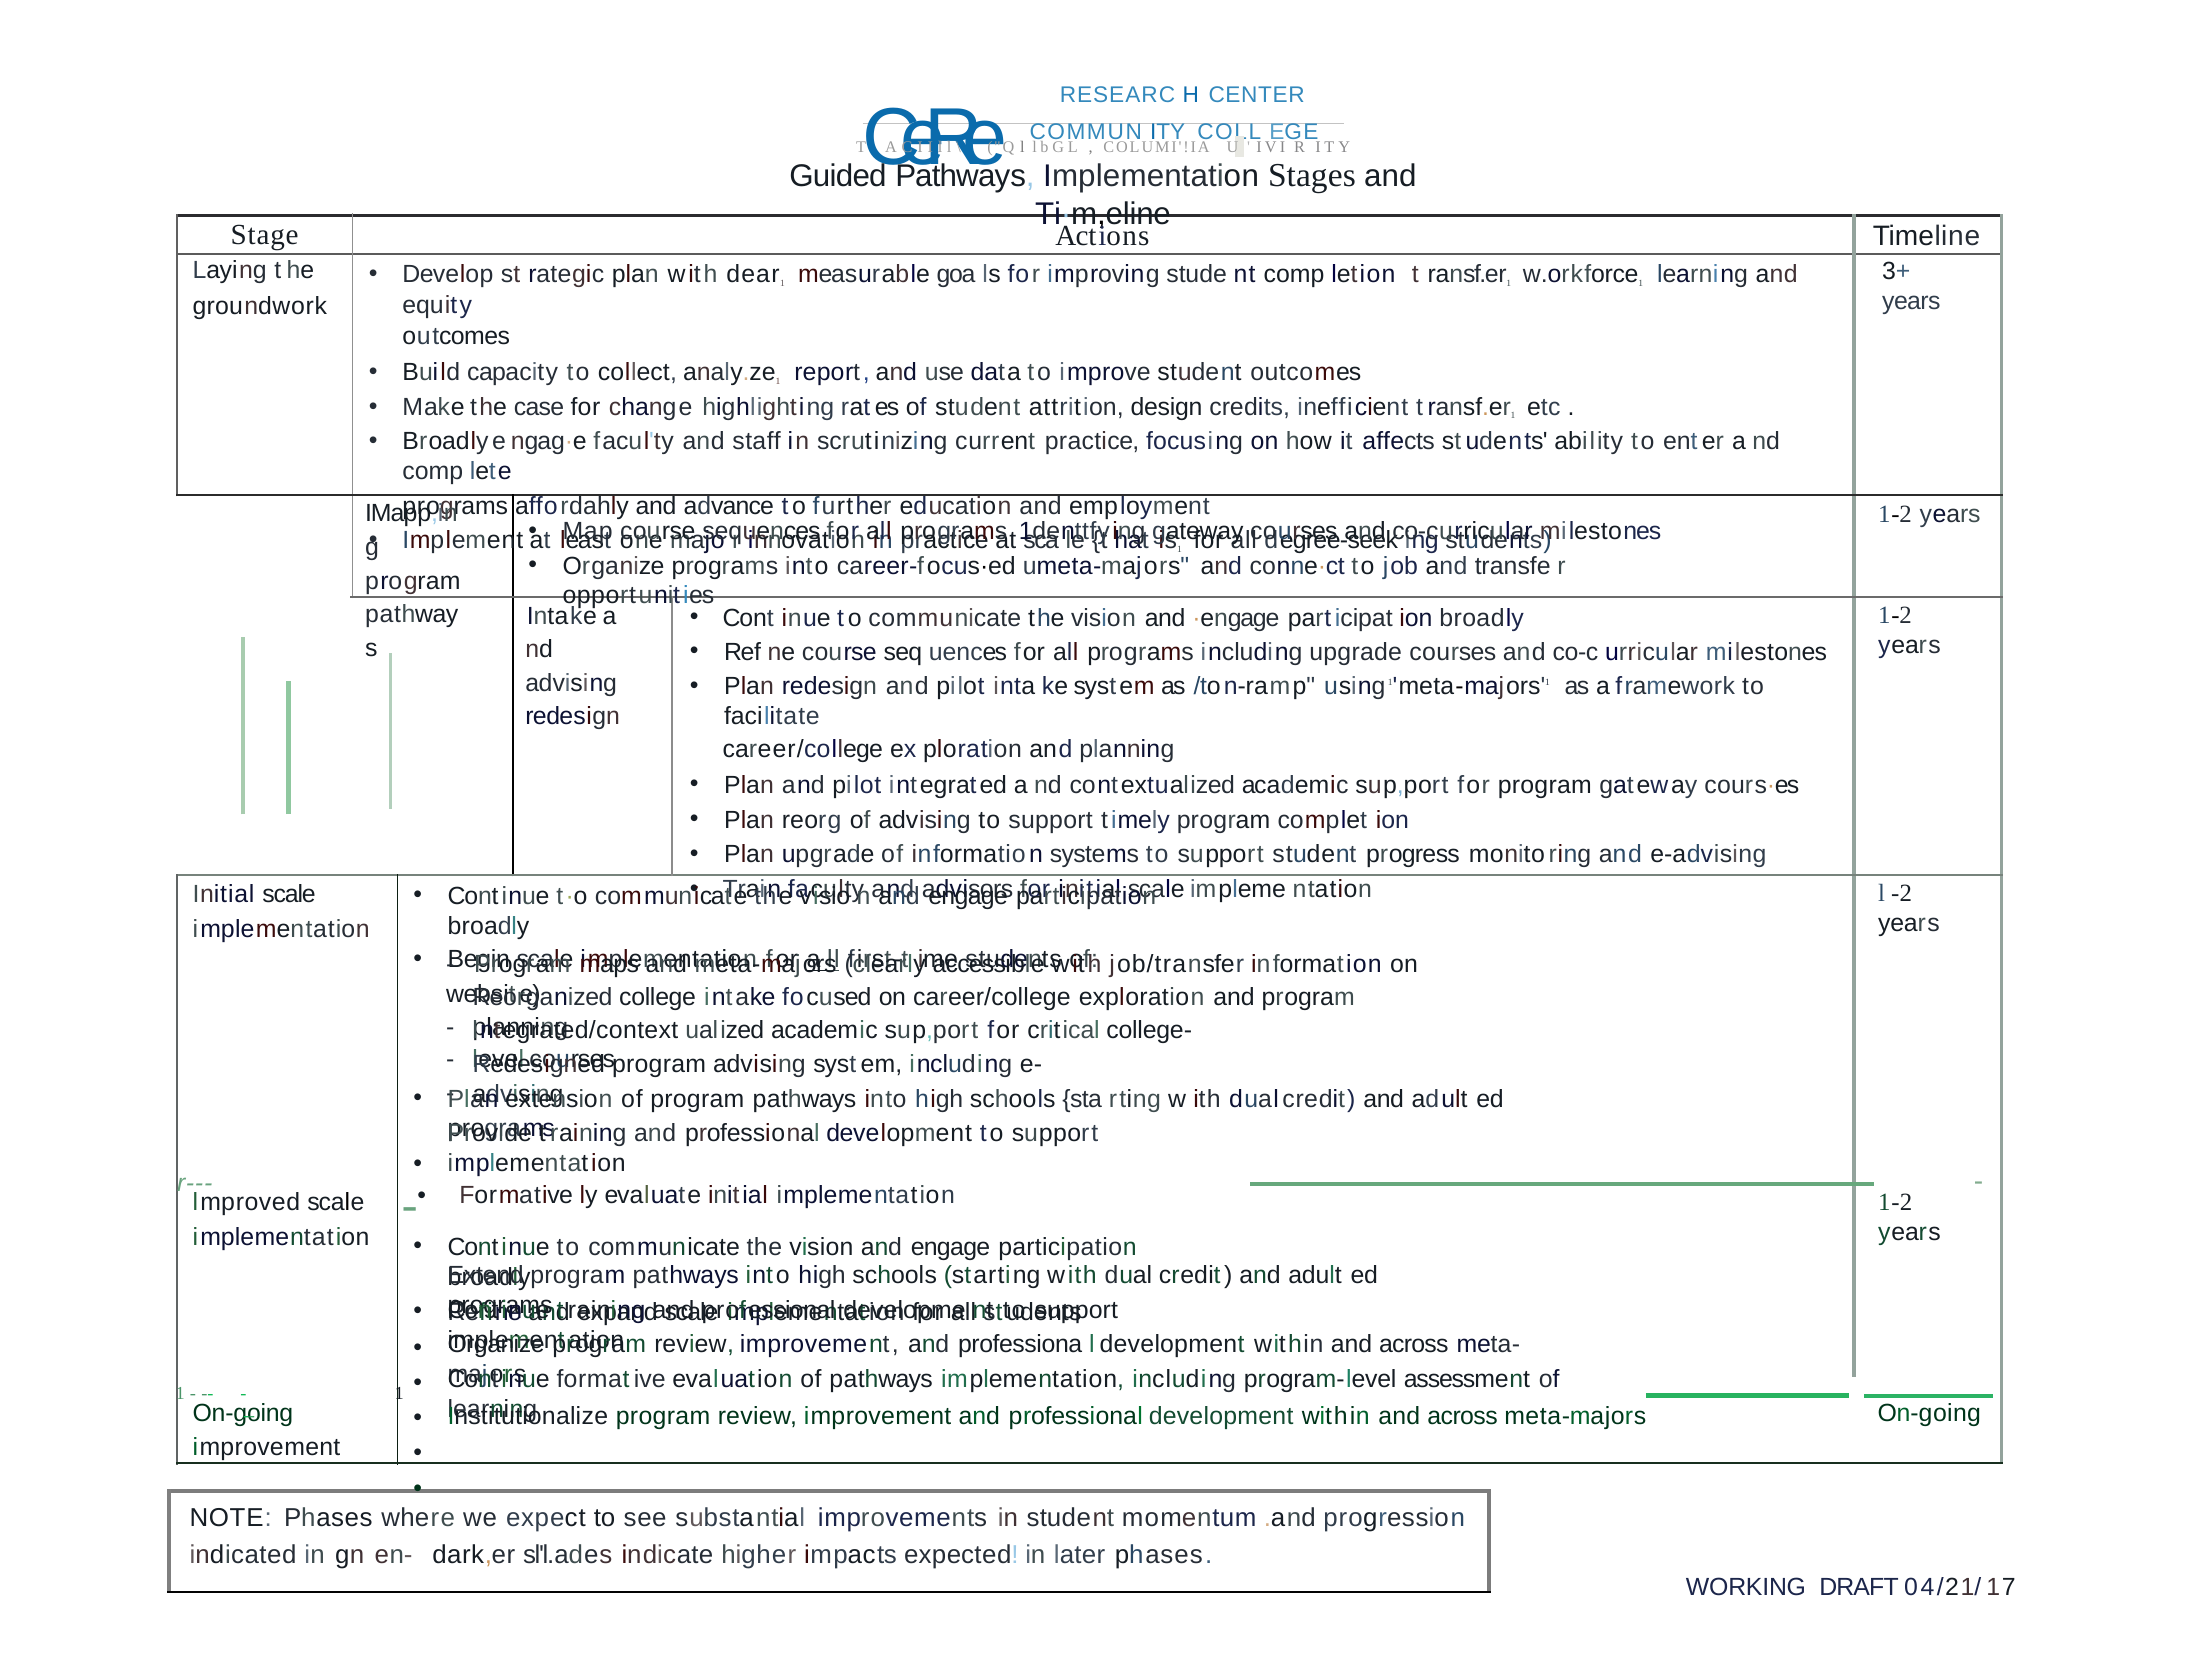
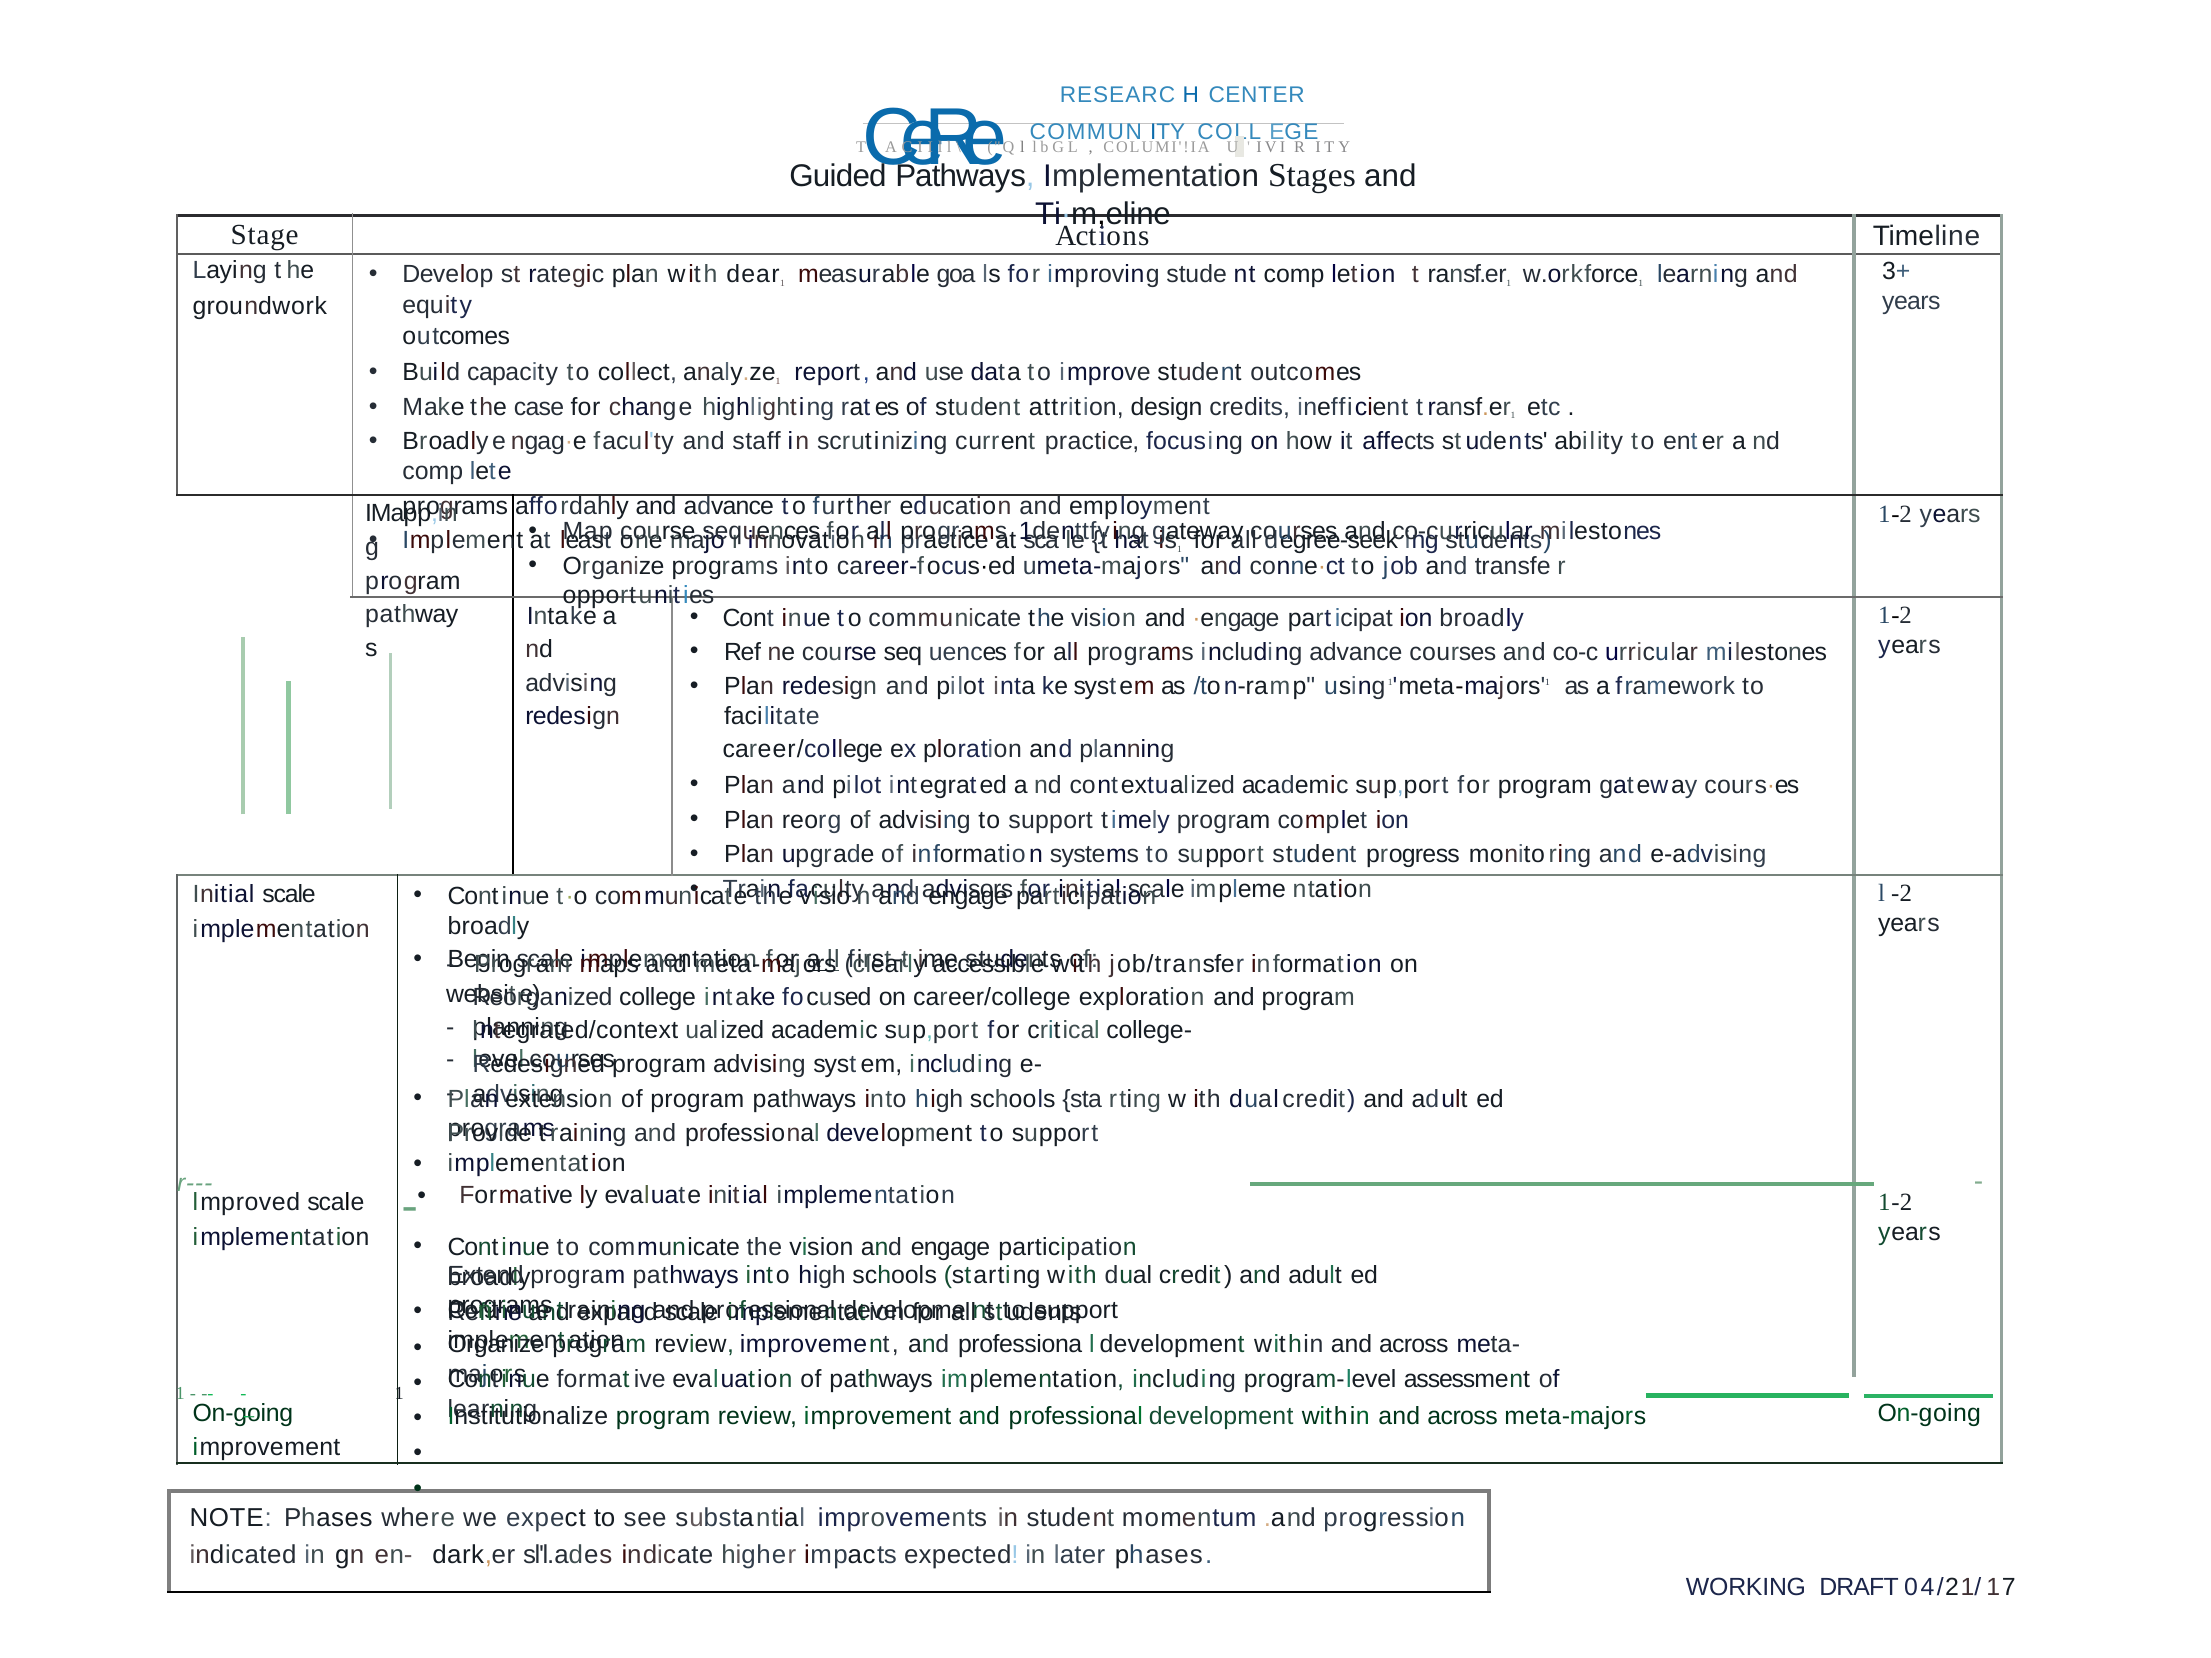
including upgrade: upgrade -> advance
